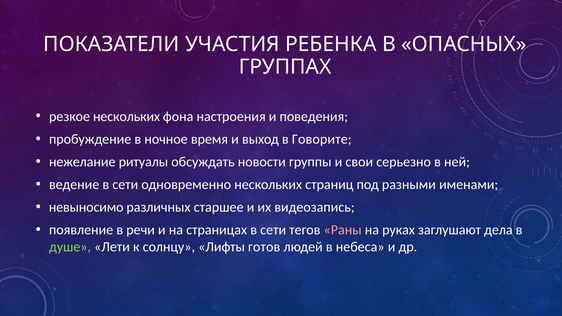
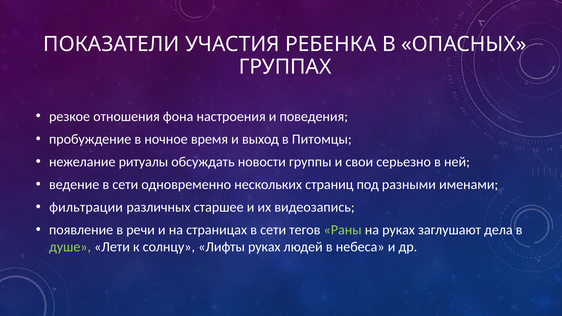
резкое нескольких: нескольких -> отношения
Говорите: Говорите -> Питомцы
невыносимо: невыносимо -> фильтрации
Раны colour: pink -> light green
Лифты готов: готов -> руках
